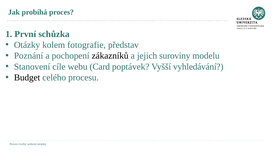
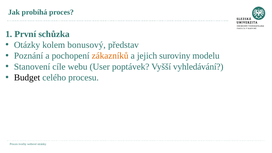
fotografie: fotografie -> bonusový
zákazníků colour: black -> orange
Card: Card -> User
